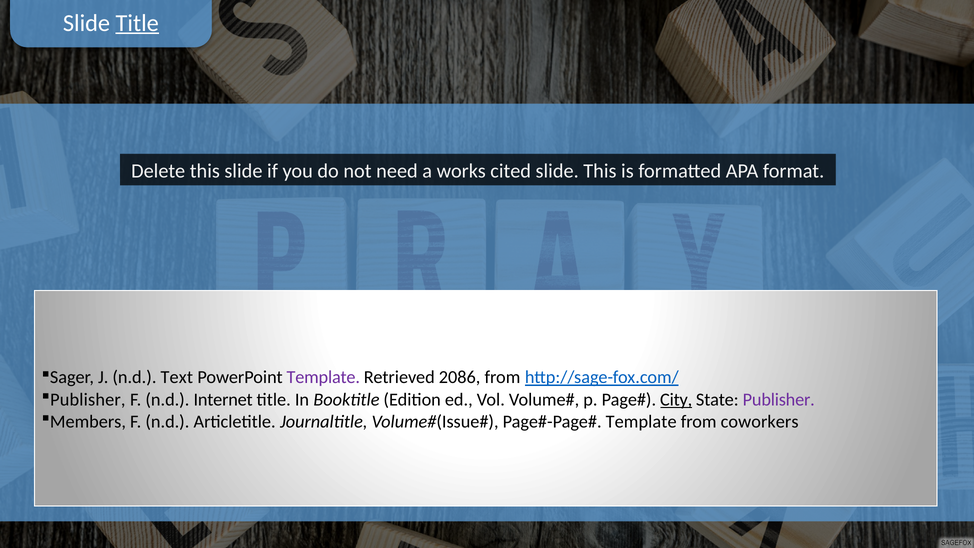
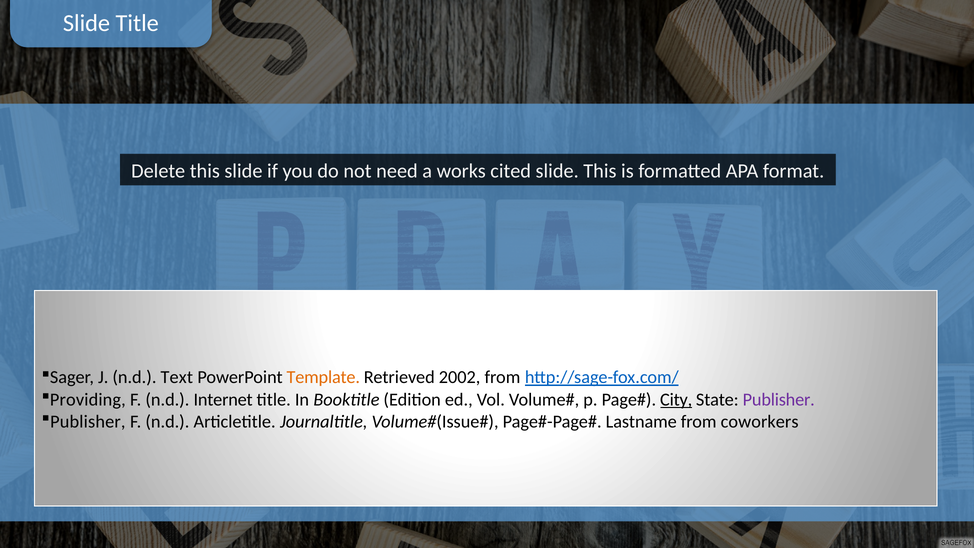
Title at (137, 23) underline: present -> none
Template at (323, 377) colour: purple -> orange
2086: 2086 -> 2002
Publisher at (88, 400): Publisher -> Providing
Members at (88, 421): Members -> Publisher
Template at (641, 421): Template -> Lastname
